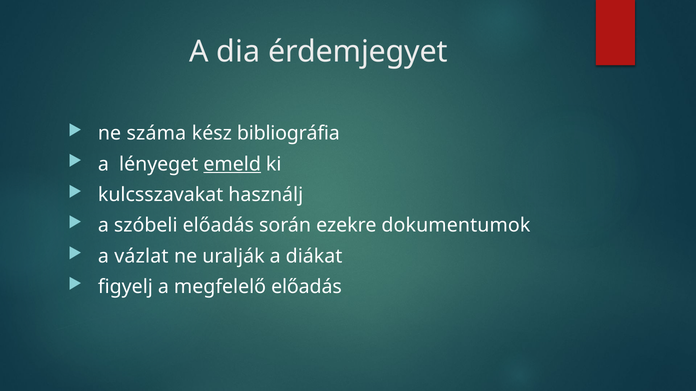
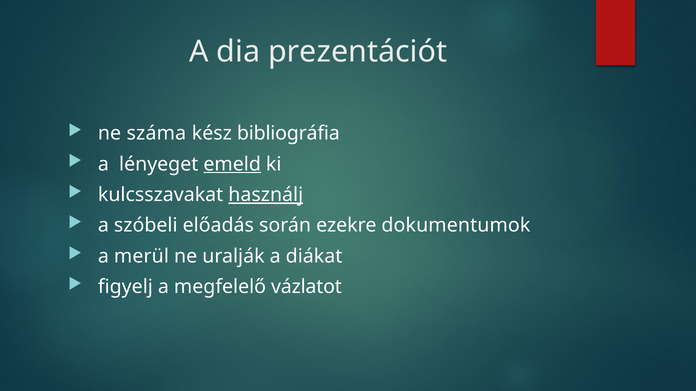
érdemjegyet: érdemjegyet -> prezentációt
használj underline: none -> present
vázlat: vázlat -> merül
megfelelő előadás: előadás -> vázlatot
